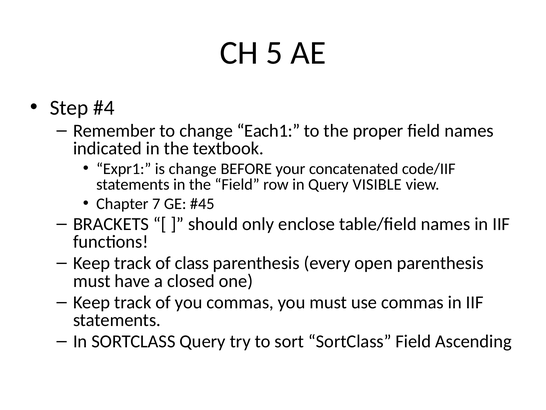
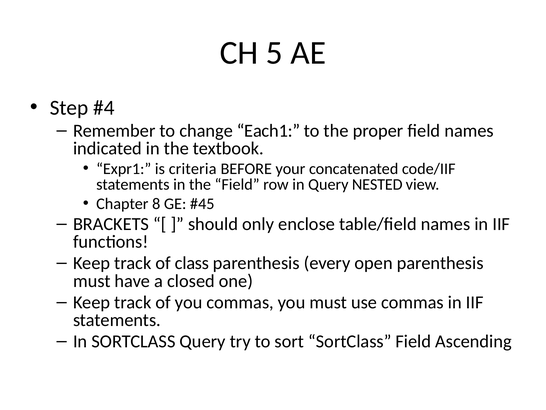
is change: change -> criteria
VISIBLE: VISIBLE -> NESTED
7: 7 -> 8
